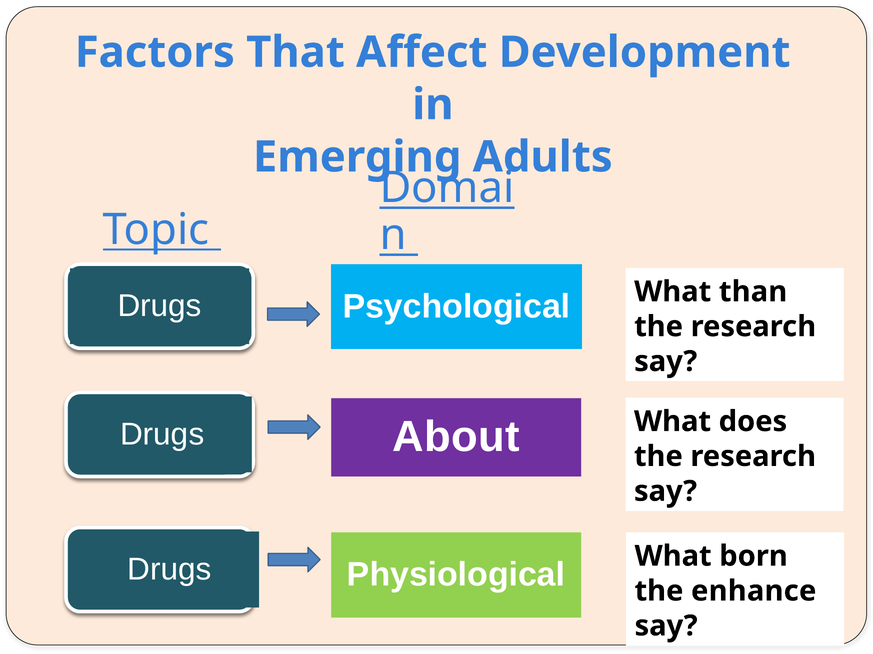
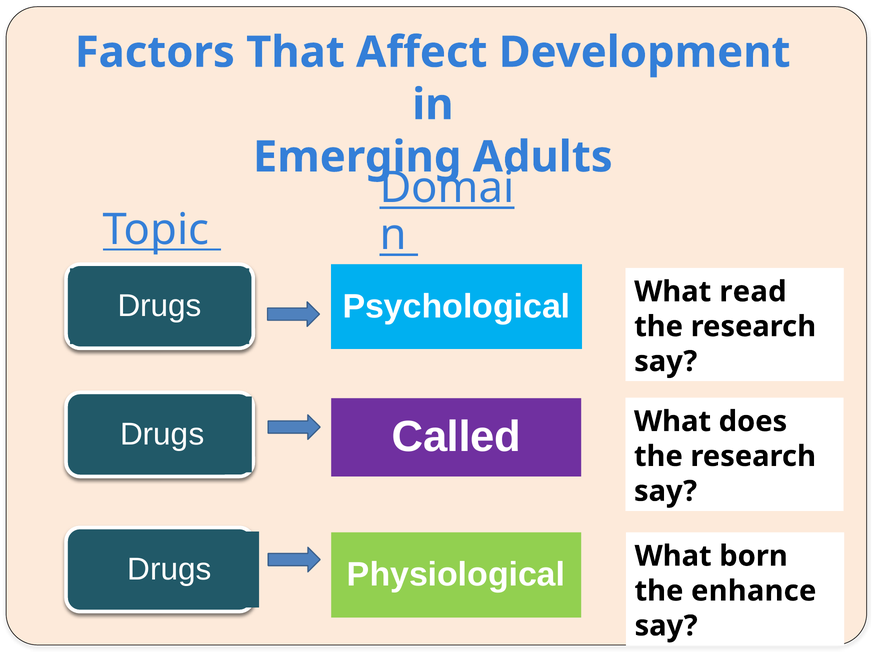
than: than -> read
About: About -> Called
